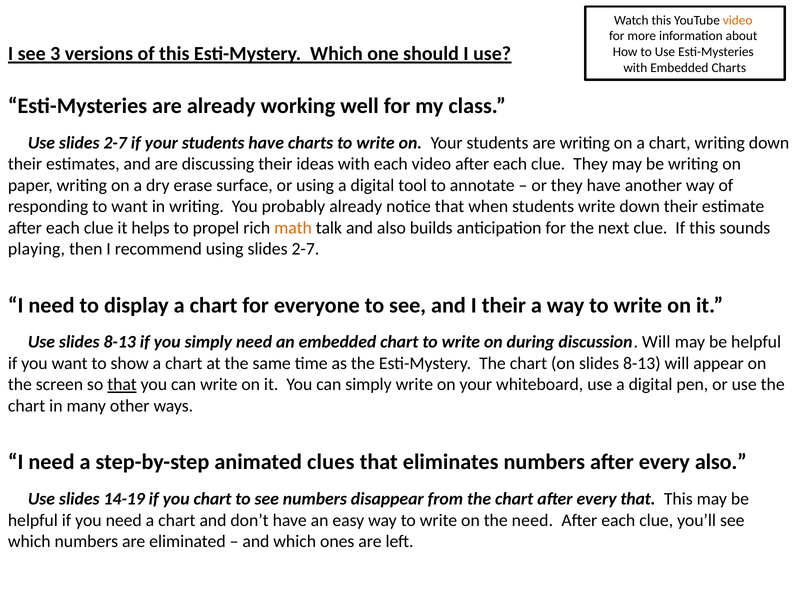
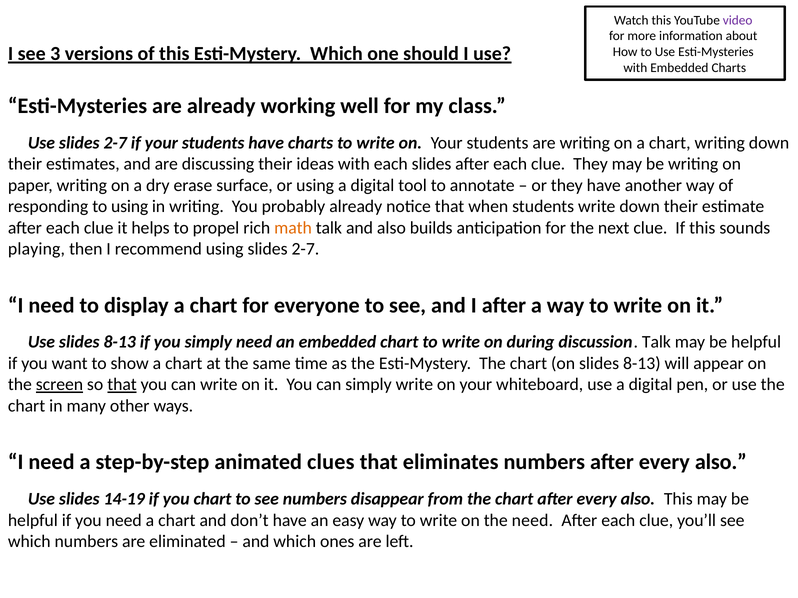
video at (738, 20) colour: orange -> purple
each video: video -> slides
to want: want -> using
I their: their -> after
discussion Will: Will -> Talk
screen underline: none -> present
chart after every that: that -> also
